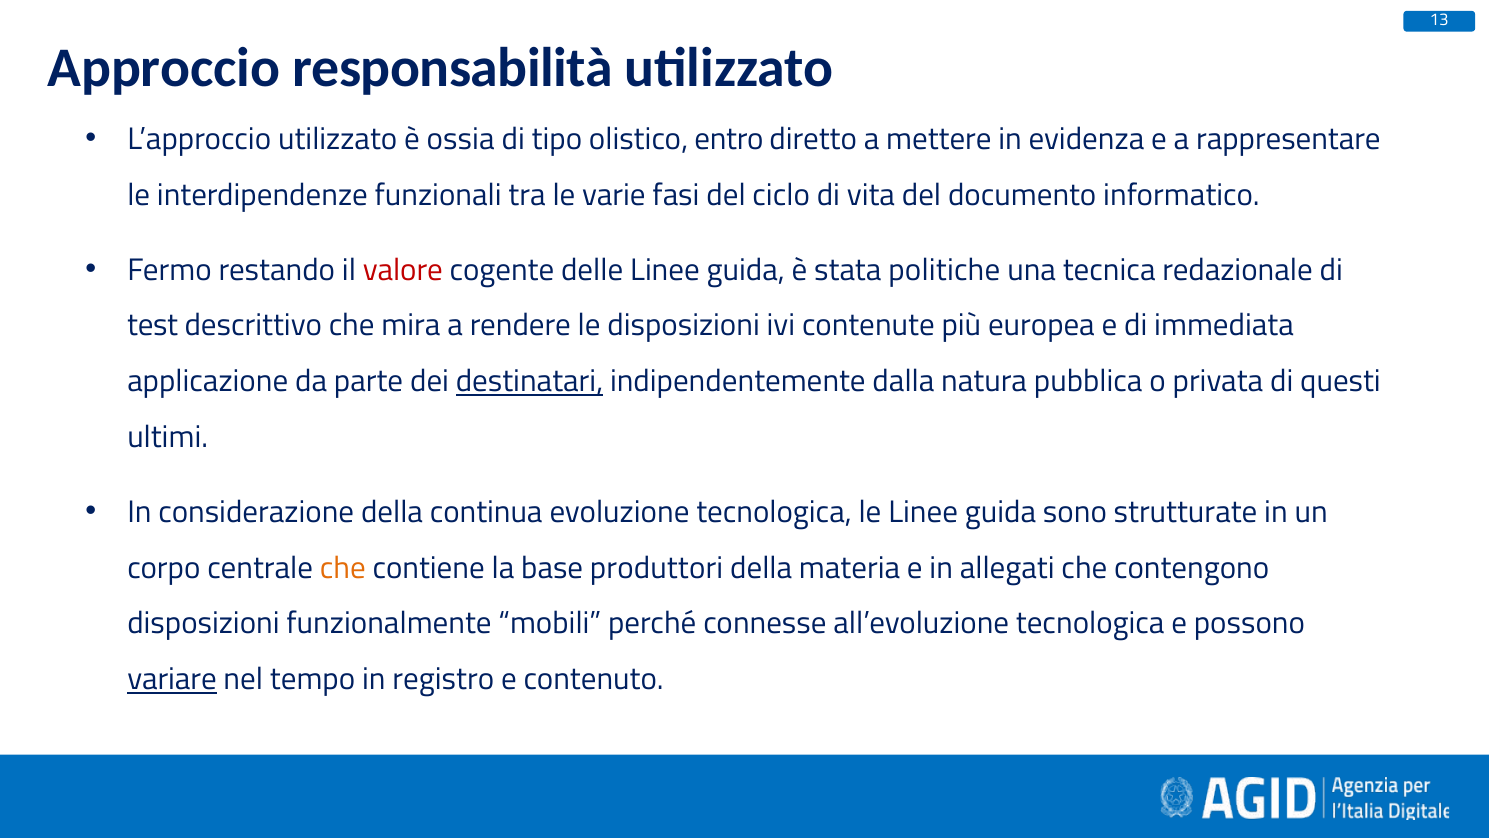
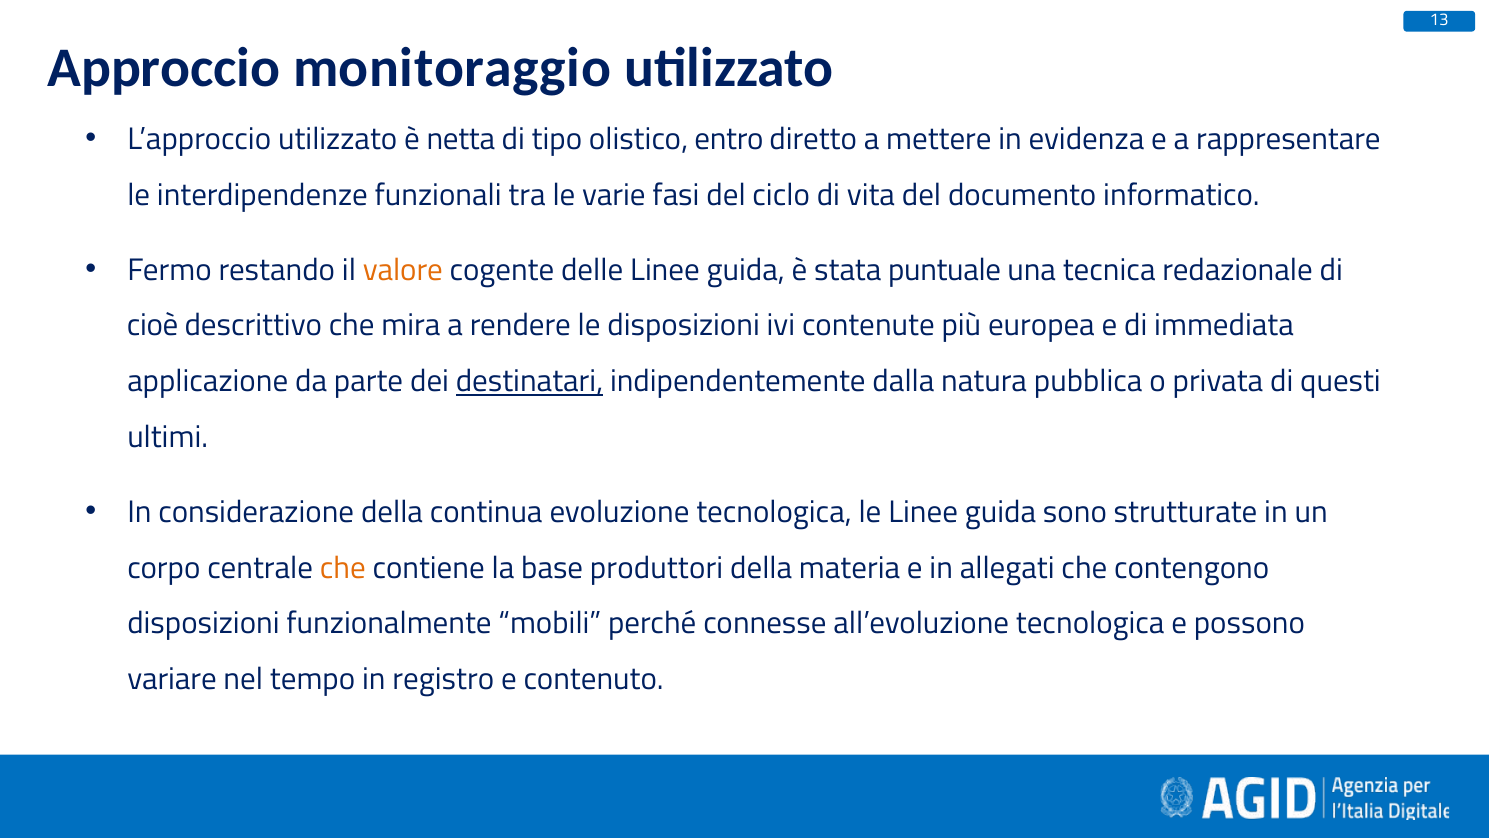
responsabilità: responsabilità -> monitoraggio
ossia: ossia -> netta
valore colour: red -> orange
politiche: politiche -> puntuale
test: test -> cioè
variare underline: present -> none
